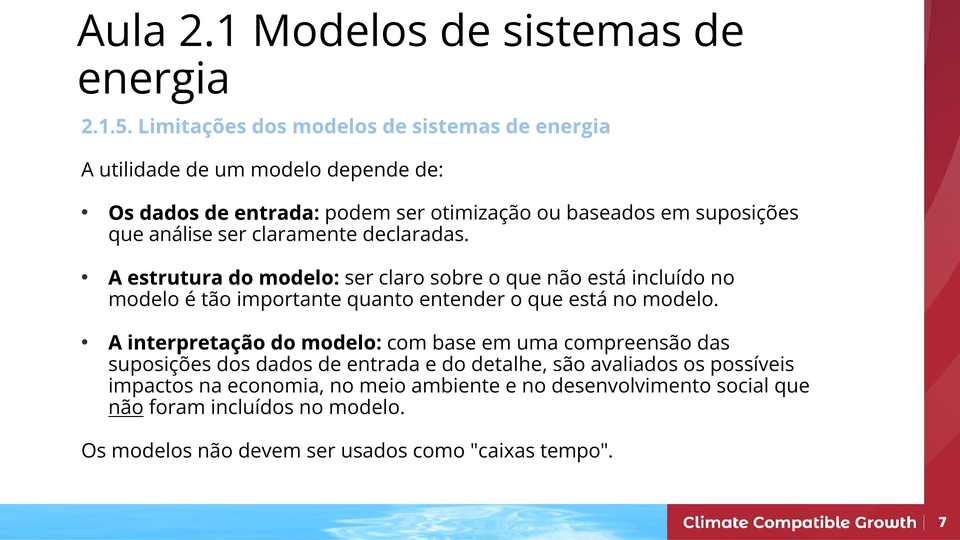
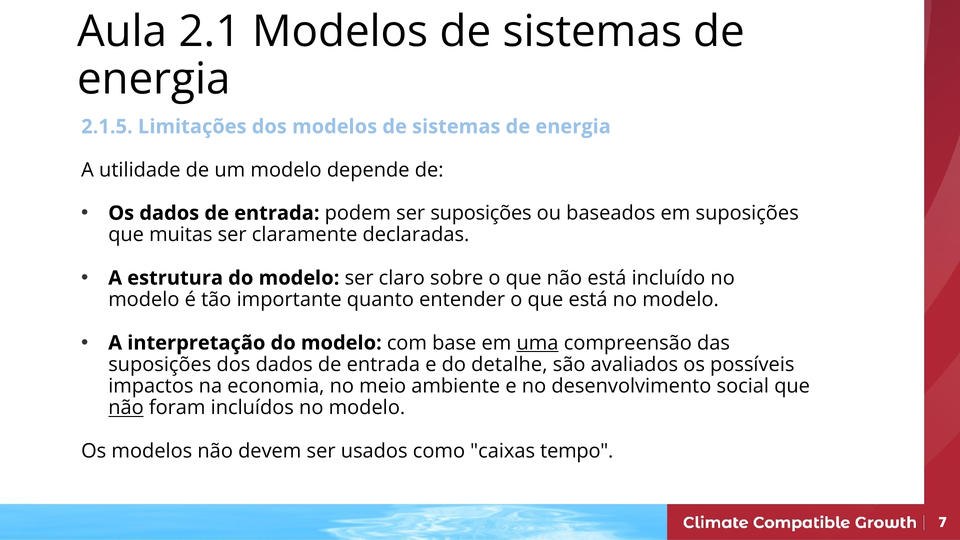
ser otimização: otimização -> suposições
análise: análise -> muitas
uma underline: none -> present
